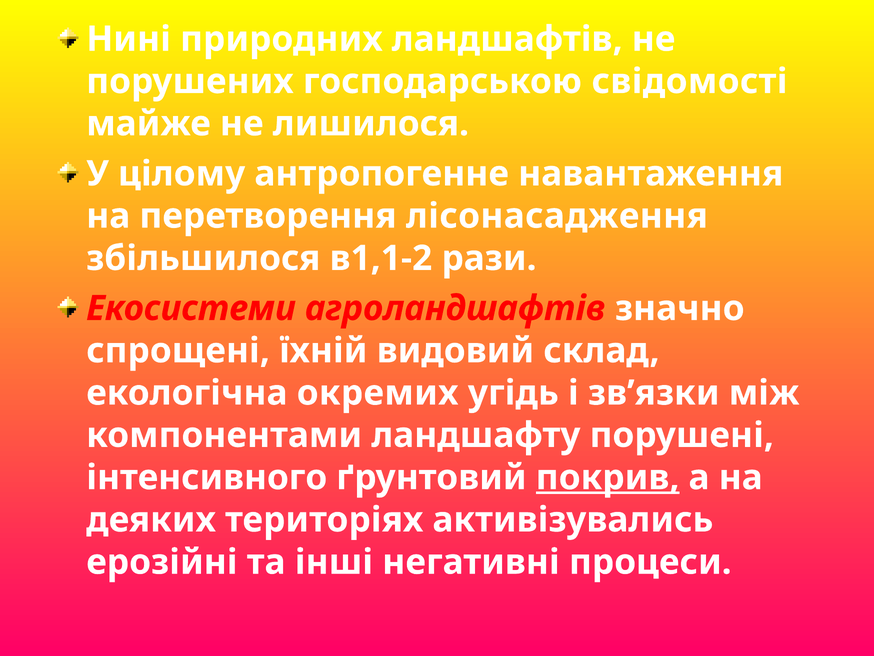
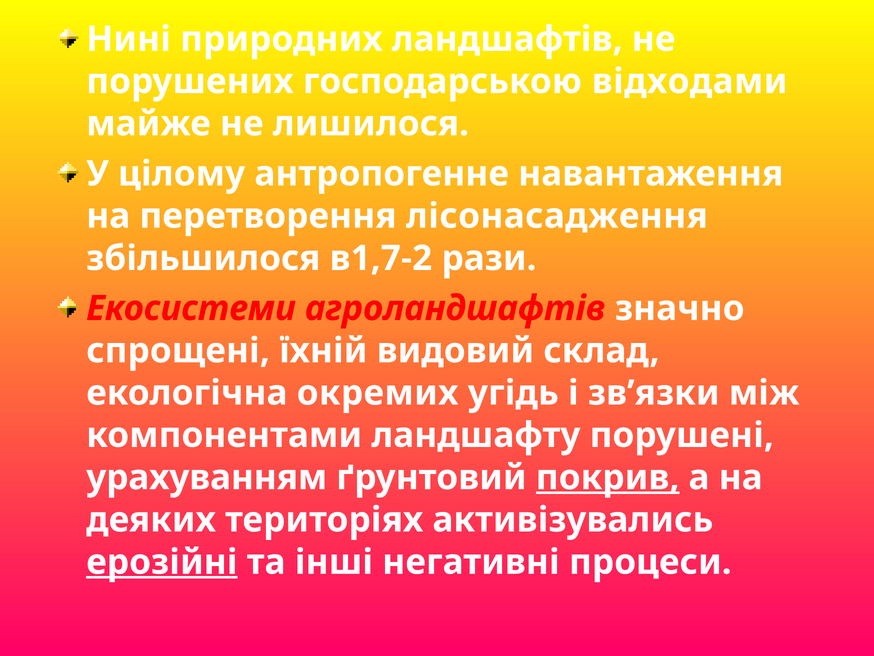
свідомості: свідомості -> відходами
в1,1-2: в1,1-2 -> в1,7-2
інтенсивного: інтенсивного -> урахуванням
ерозійні underline: none -> present
